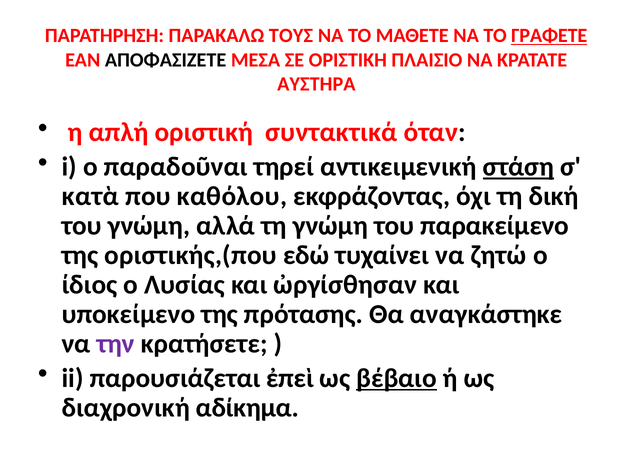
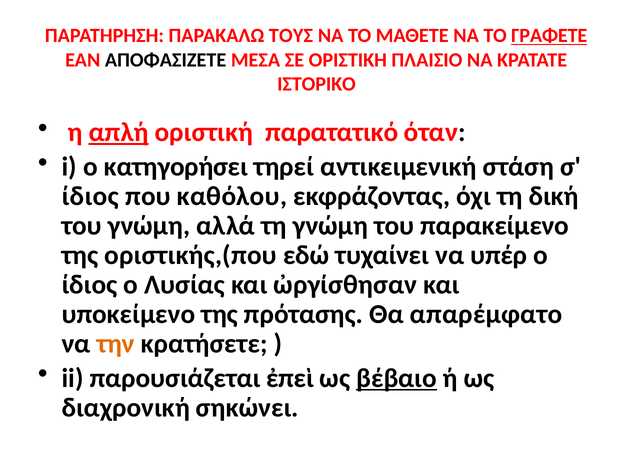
ΑΥΣΤΗΡΑ: ΑΥΣΤΗΡΑ -> ΙΣΤΟΡΙΚΟ
απλή underline: none -> present
συντακτικά: συντακτικά -> παρατατικό
παραδοῦναι: παραδοῦναι -> κατηγορήσει
στάση underline: present -> none
κατὰ at (90, 196): κατὰ -> ίδιος
ζητώ: ζητώ -> υπέρ
αναγκάστηκε: αναγκάστηκε -> απαρέμφατο
την colour: purple -> orange
αδίκημα: αδίκημα -> σηκώνει
